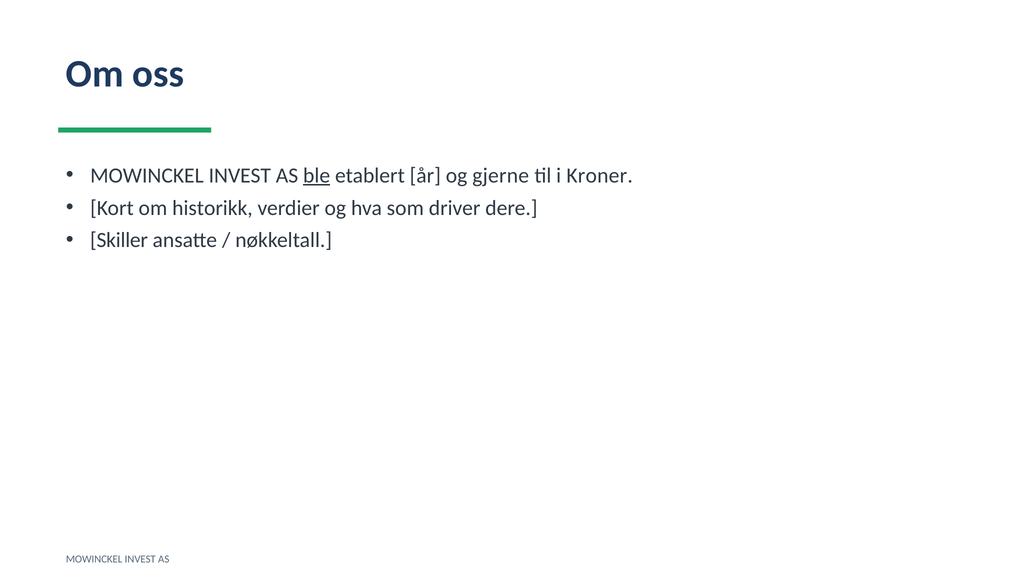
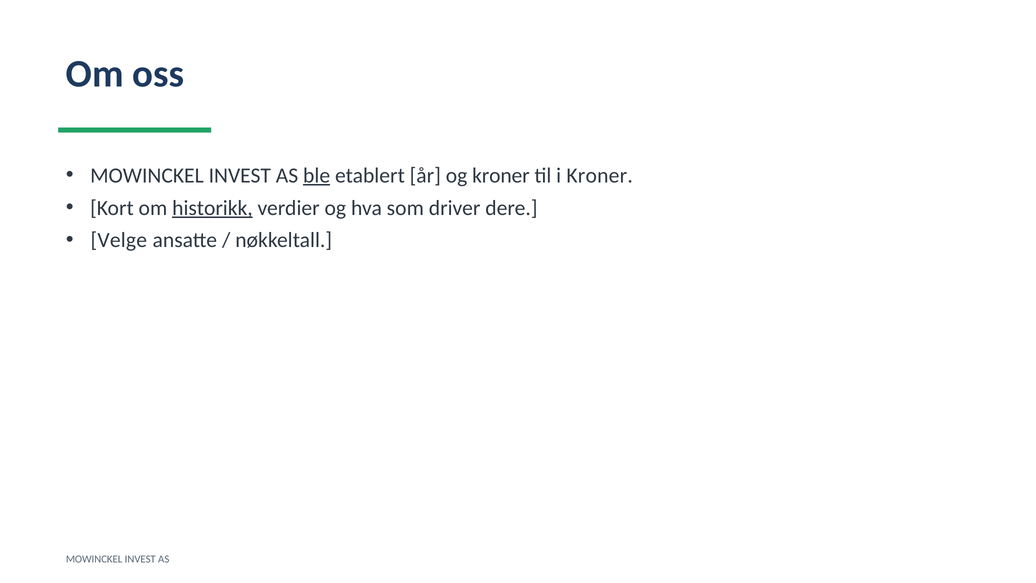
og gjerne: gjerne -> kroner
historikk underline: none -> present
Skiller: Skiller -> Velge
